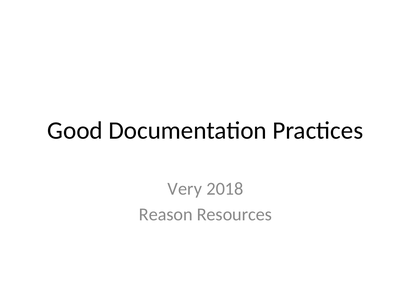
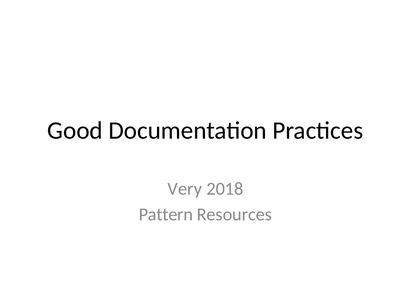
Reason: Reason -> Pattern
